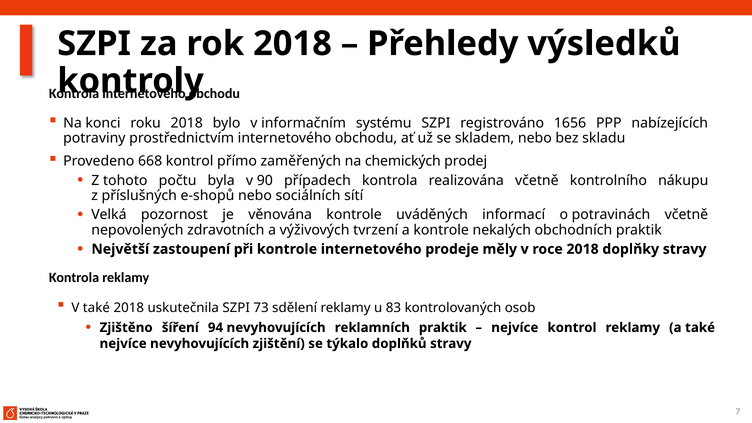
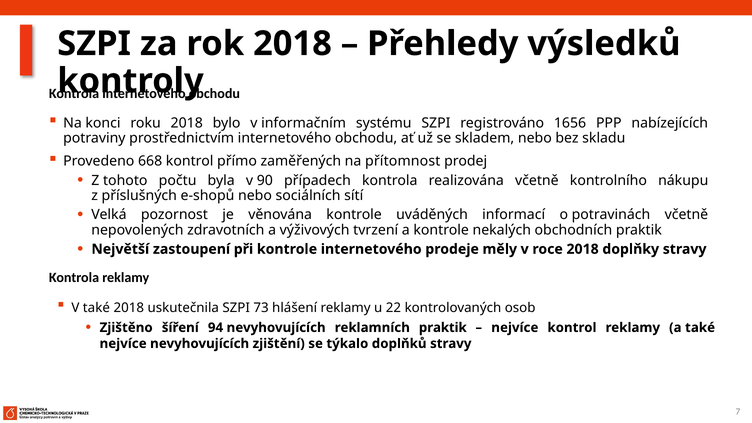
chemických: chemických -> přítomnost
sdělení: sdělení -> hlášení
83: 83 -> 22
